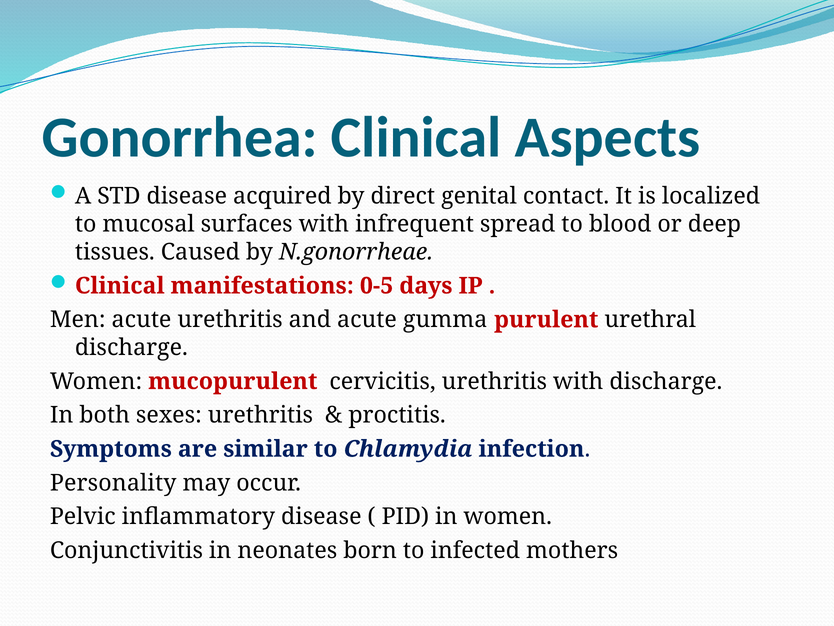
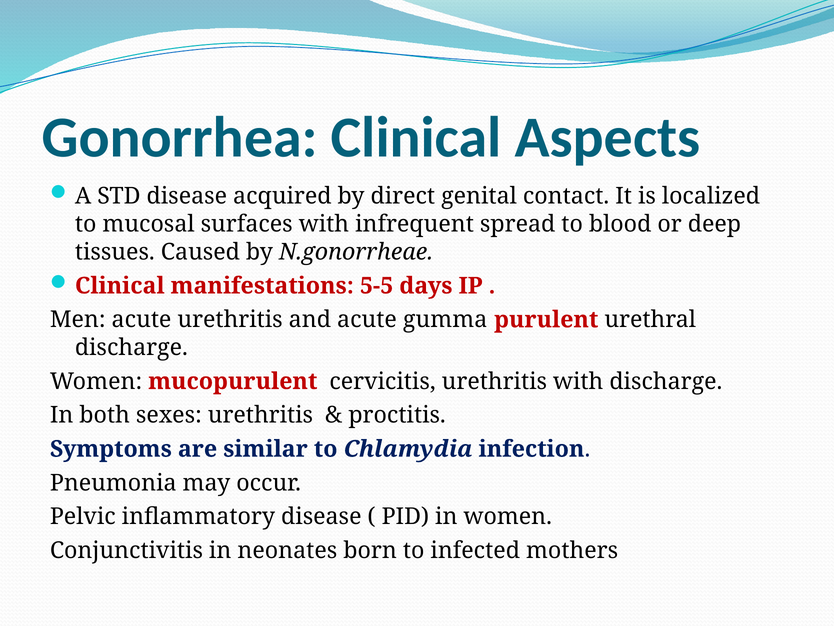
0-5: 0-5 -> 5-5
Personality: Personality -> Pneumonia
